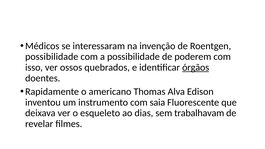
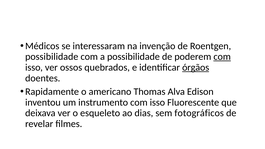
com at (222, 57) underline: none -> present
instrumento com saia: saia -> isso
trabalhavam: trabalhavam -> fotográficos
